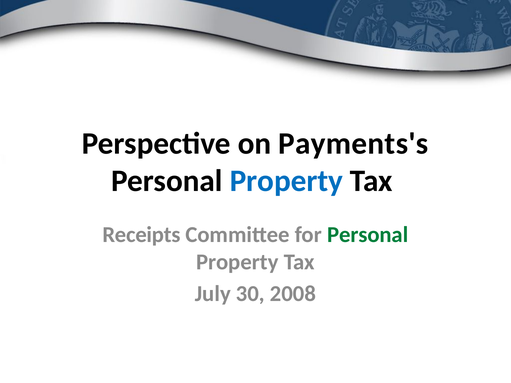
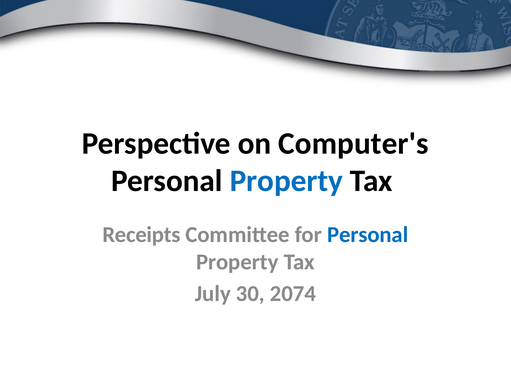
Payments's: Payments's -> Computer's
Personal at (368, 235) colour: green -> blue
2008: 2008 -> 2074
